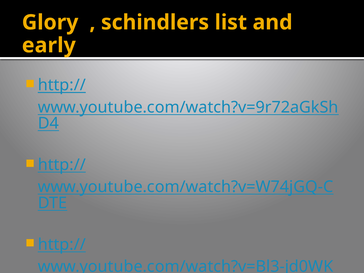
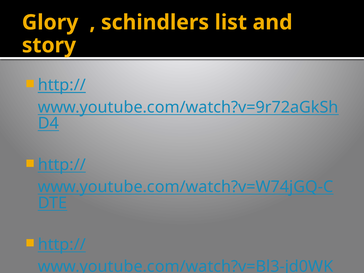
early: early -> story
